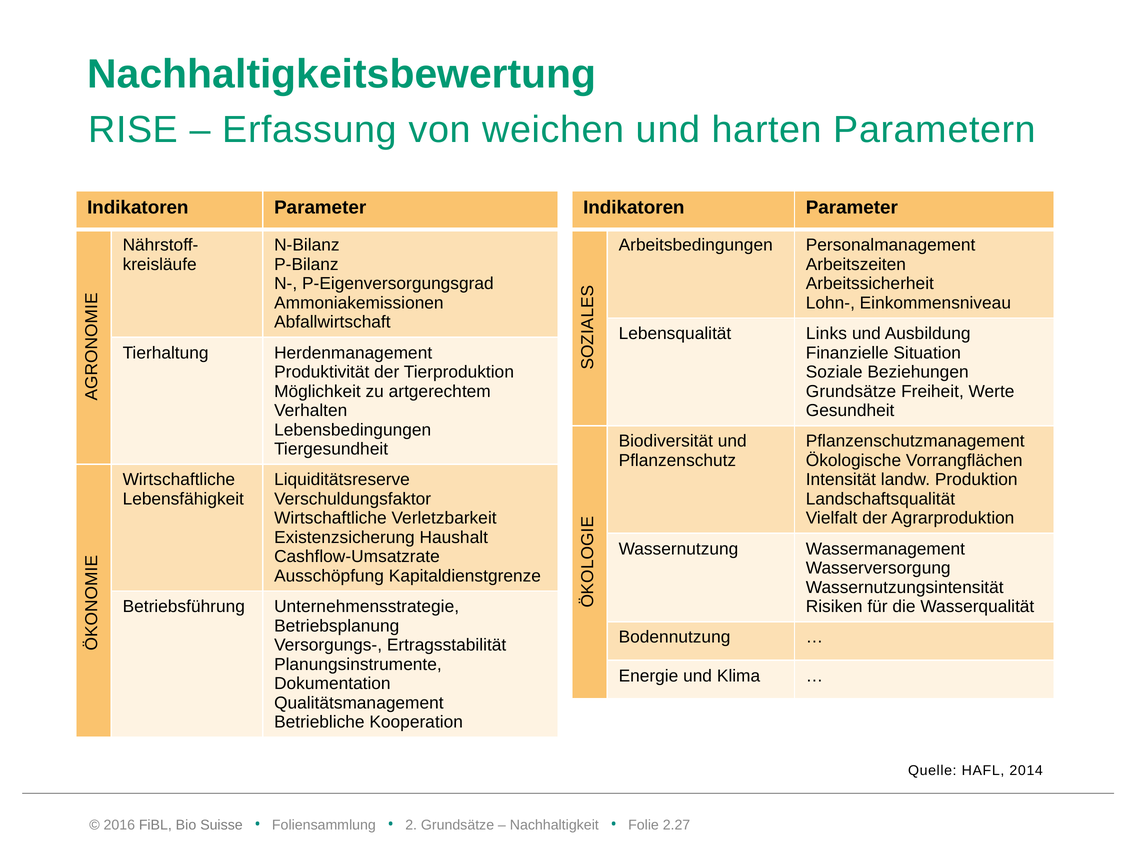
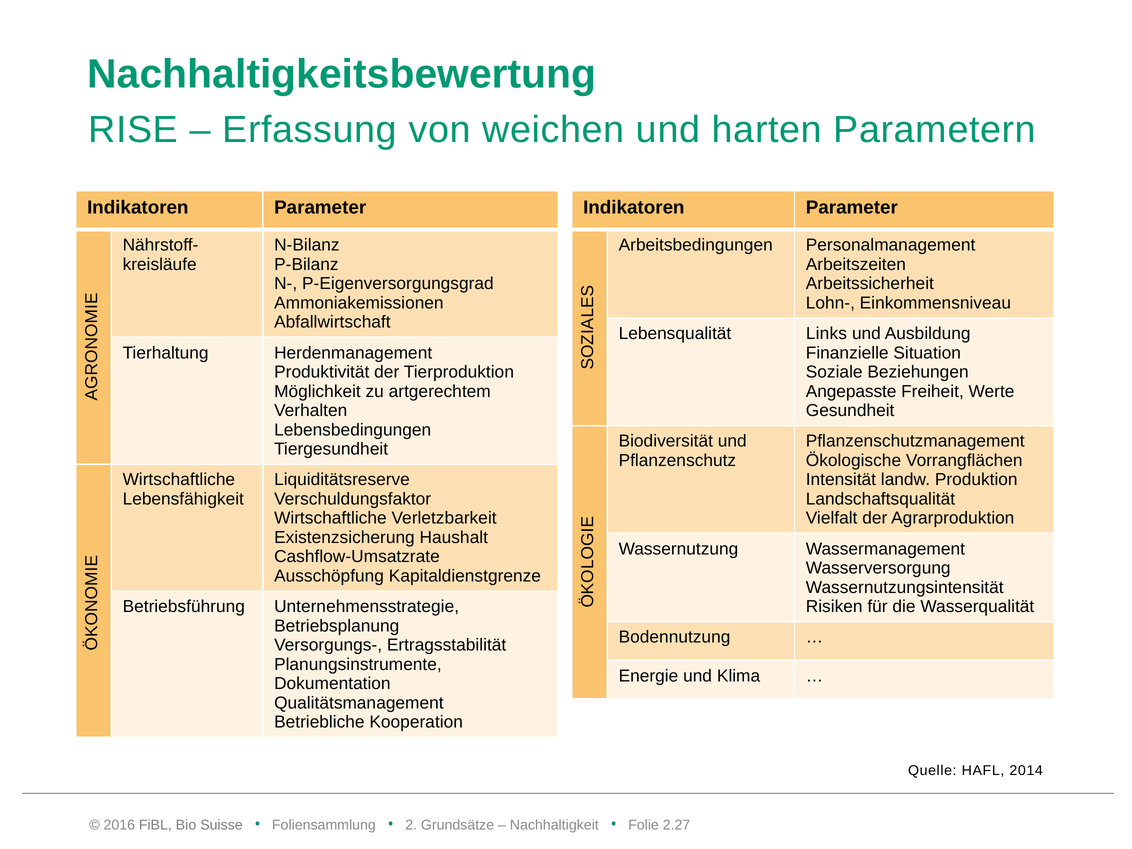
Grundsätze at (851, 391): Grundsätze -> Angepasste
